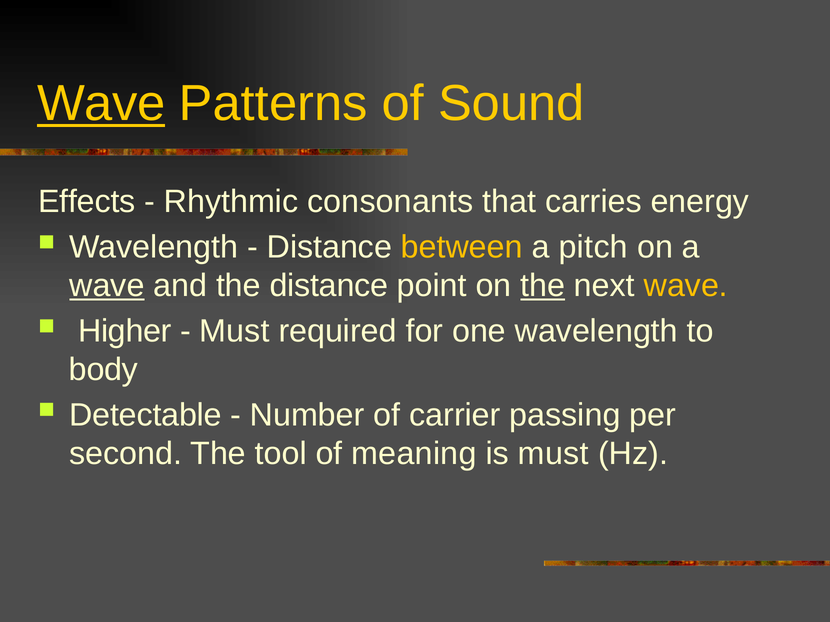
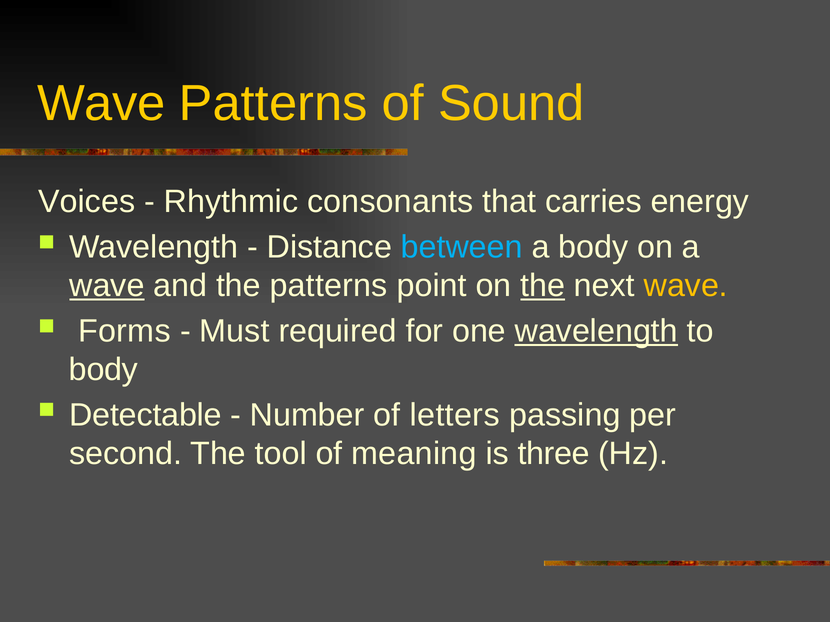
Wave at (101, 104) underline: present -> none
Effects: Effects -> Voices
between colour: yellow -> light blue
a pitch: pitch -> body
the distance: distance -> patterns
Higher: Higher -> Forms
wavelength at (596, 331) underline: none -> present
carrier: carrier -> letters
is must: must -> three
